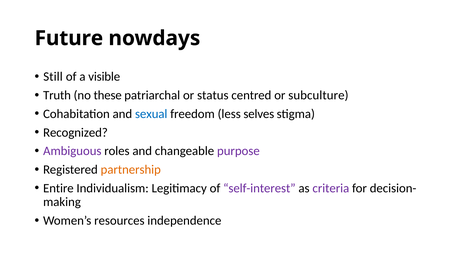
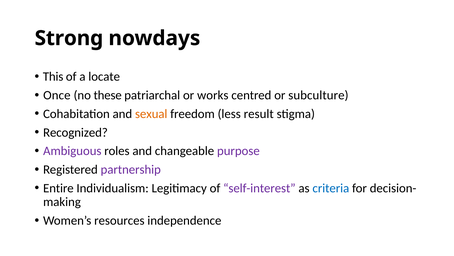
Future: Future -> Strong
Still: Still -> This
visible: visible -> locate
Truth: Truth -> Once
status: status -> works
sexual colour: blue -> orange
selves: selves -> result
partnership colour: orange -> purple
criteria colour: purple -> blue
